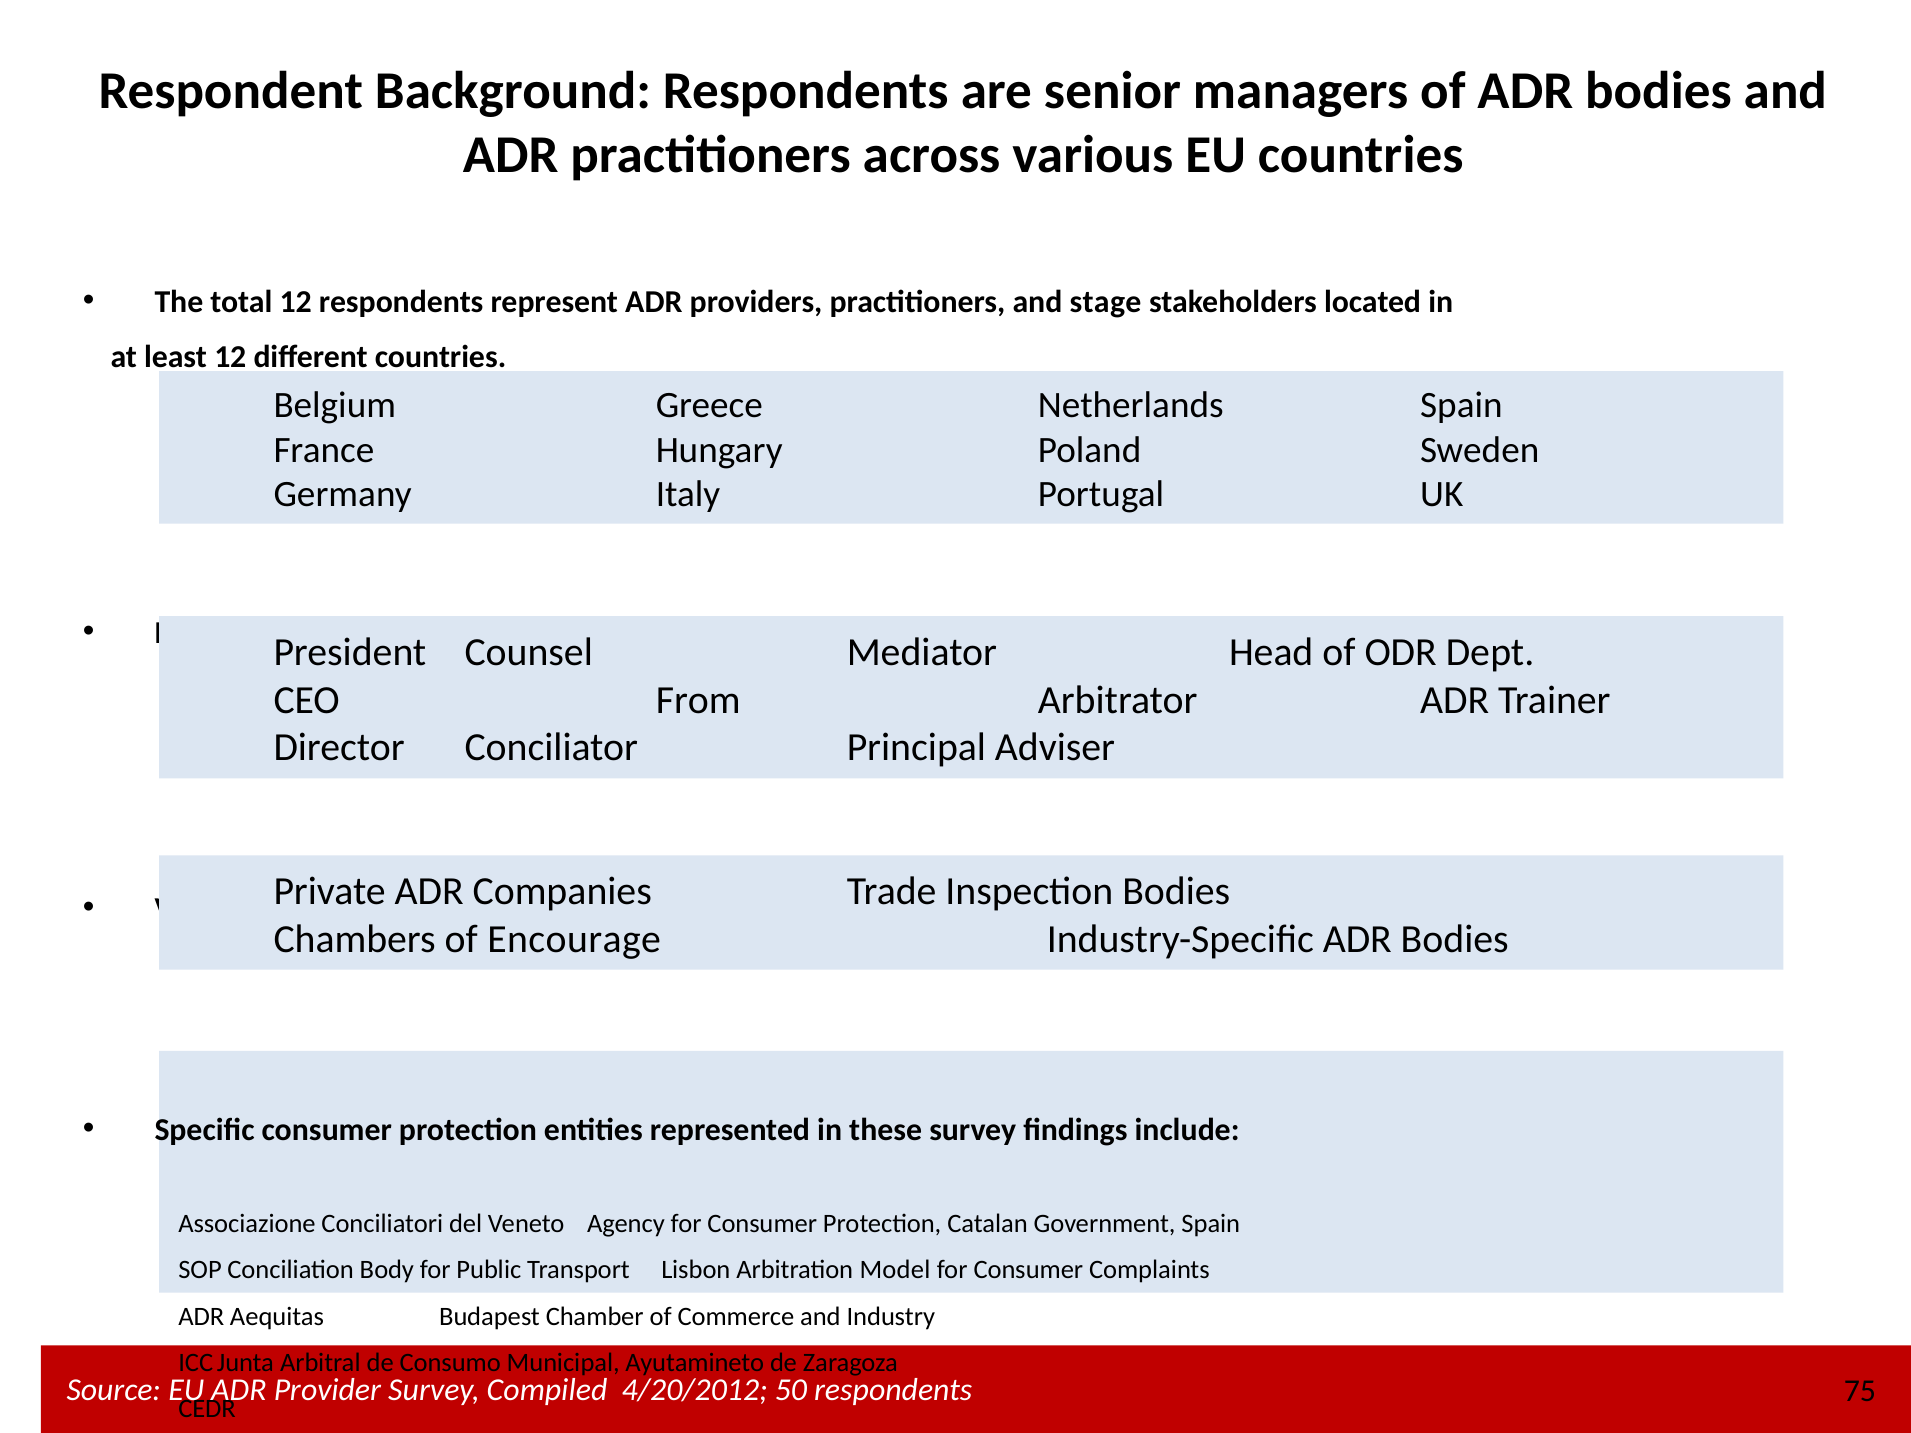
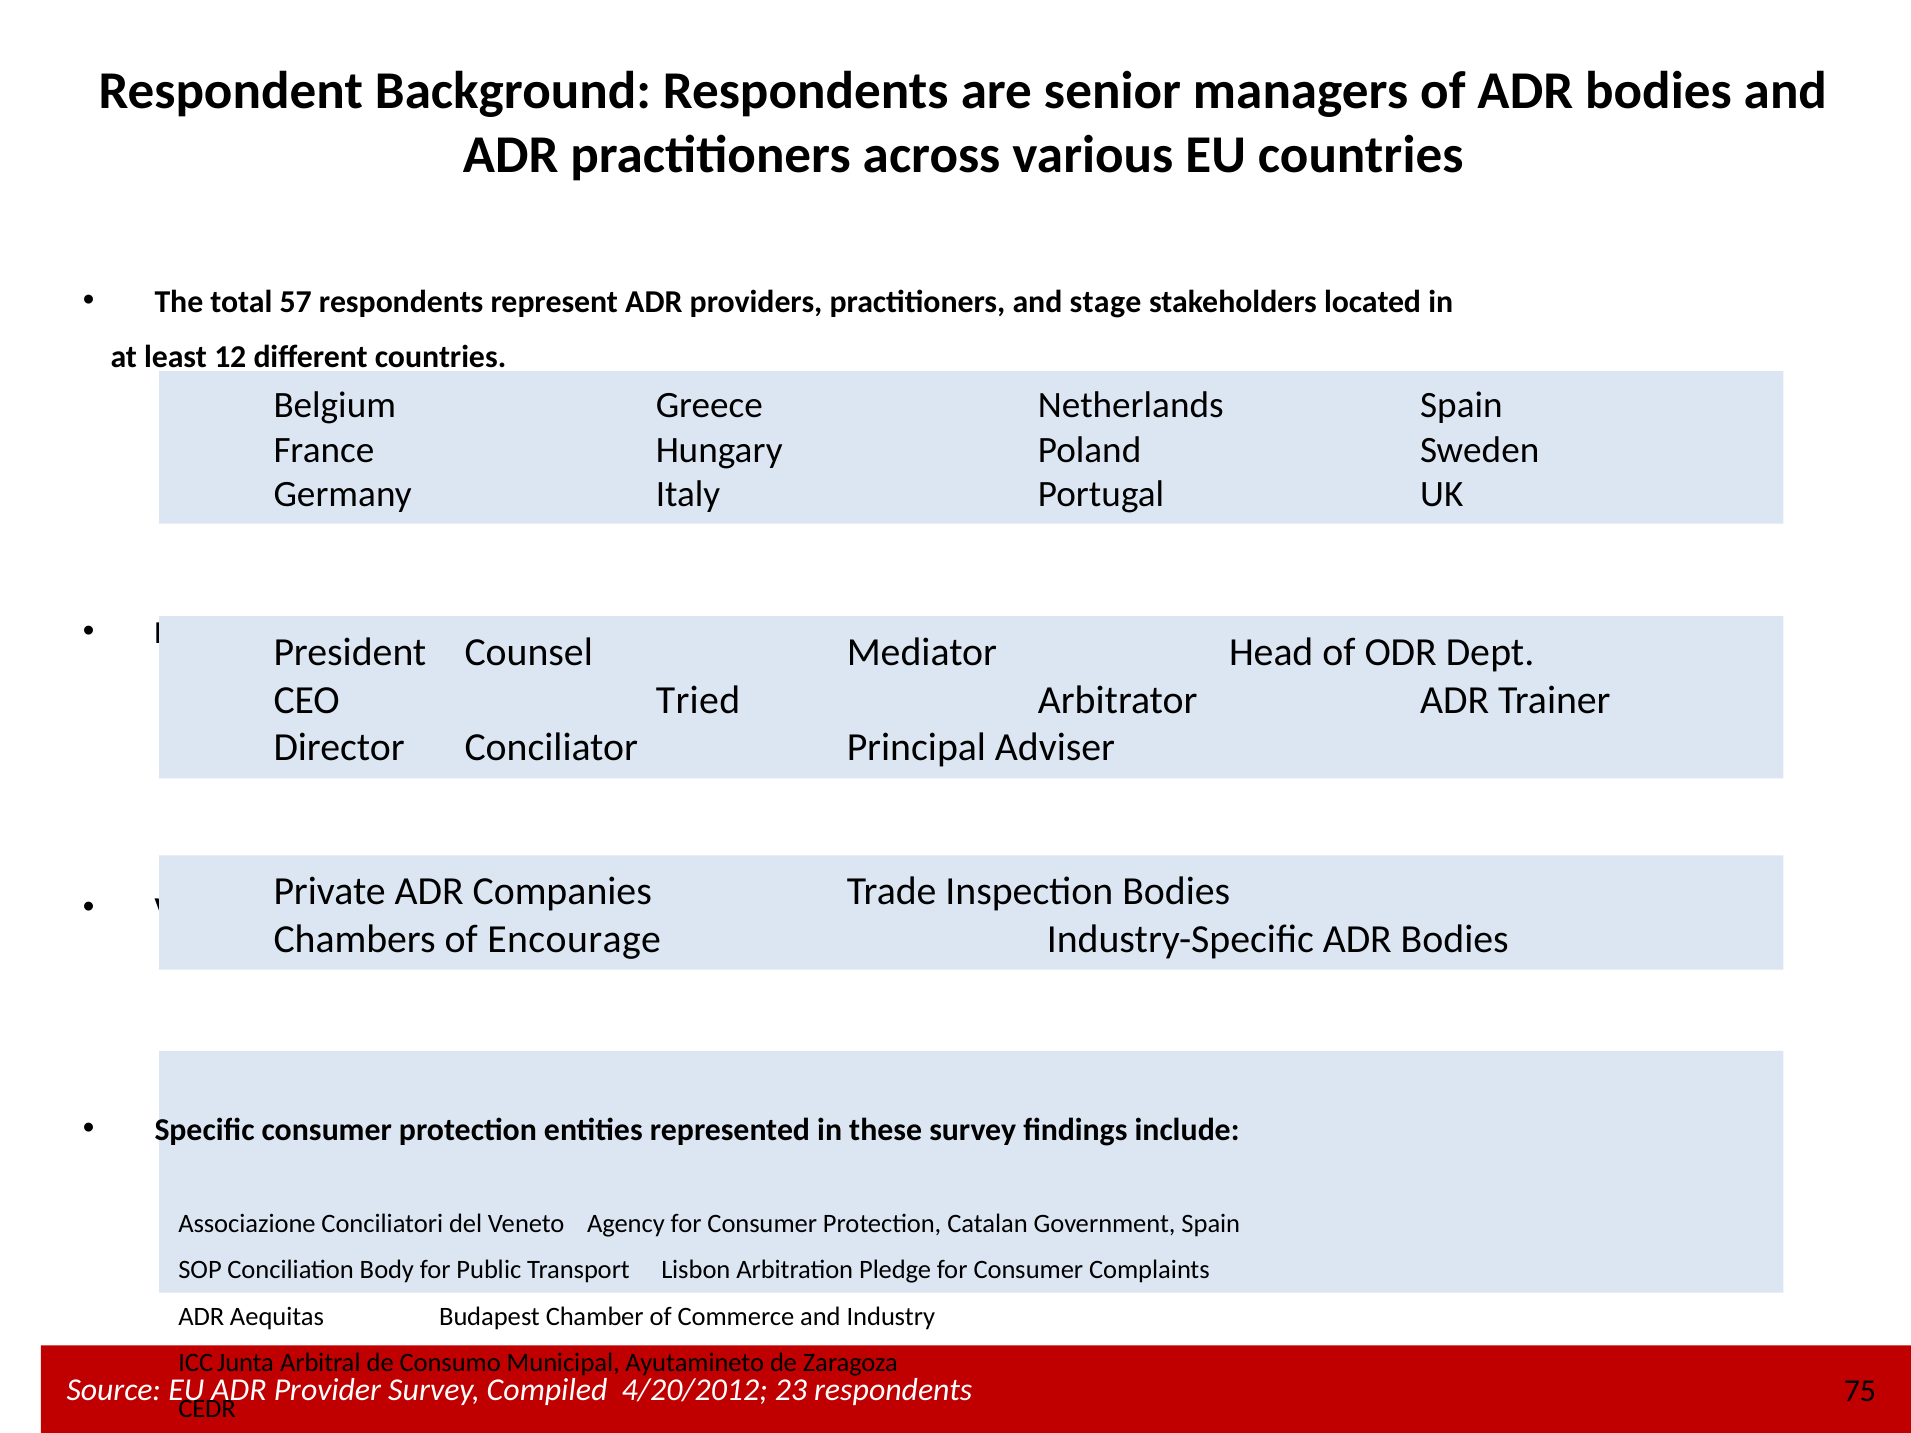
total 12: 12 -> 57
From: From -> Tried
Model: Model -> Pledge
50: 50 -> 23
